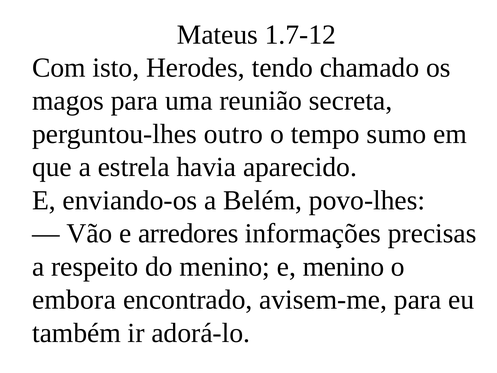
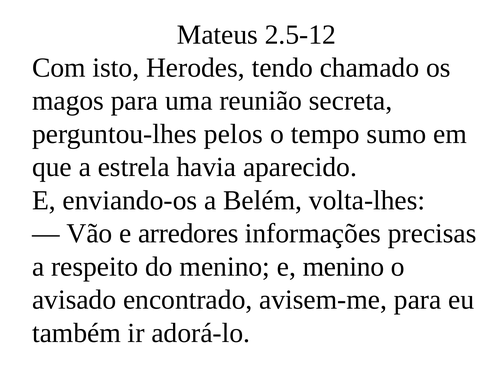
1.7-12: 1.7-12 -> 2.5-12
outro: outro -> pelos
povo-lhes: povo-lhes -> volta-lhes
embora: embora -> avisado
